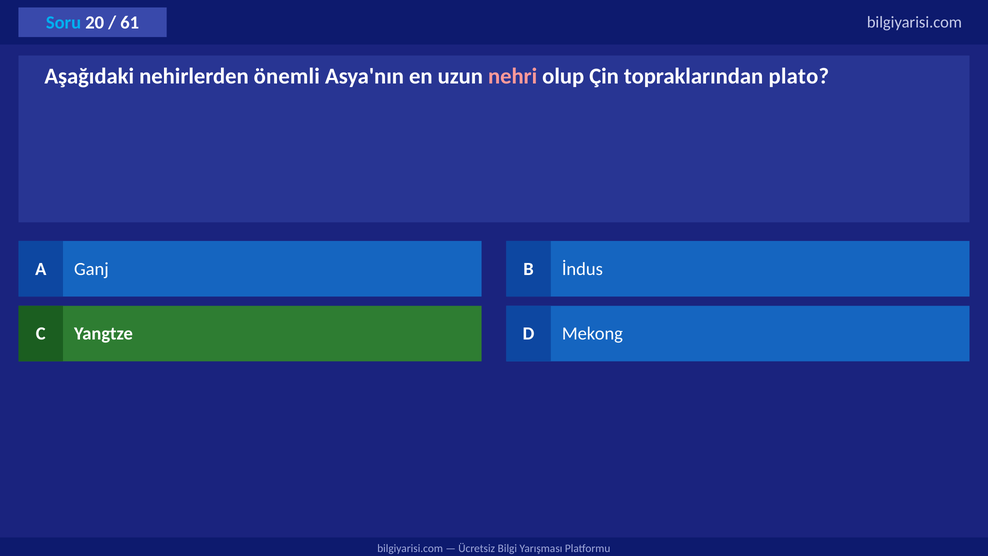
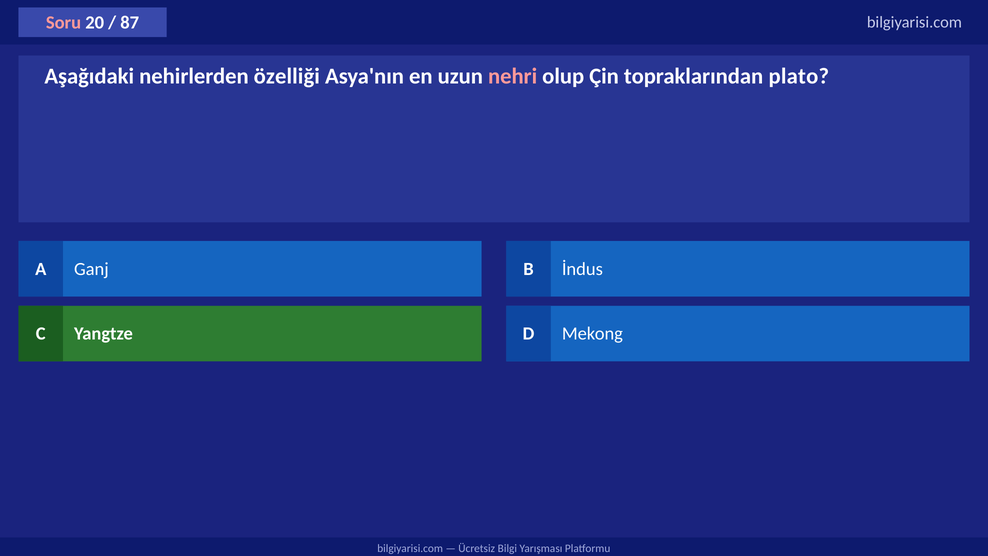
Soru colour: light blue -> pink
61: 61 -> 87
önemli: önemli -> özelliği
